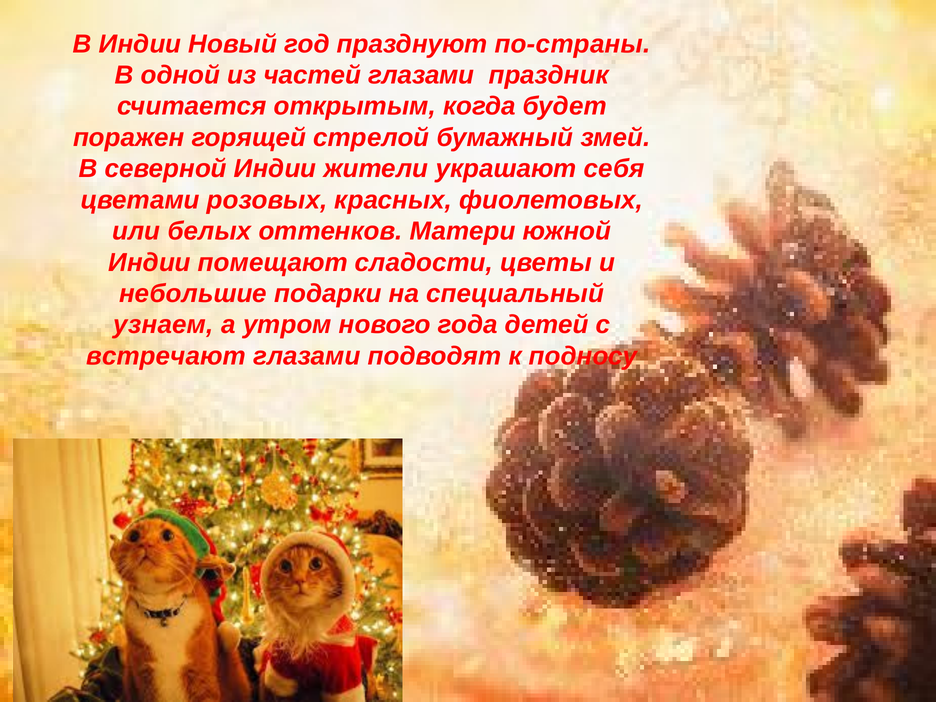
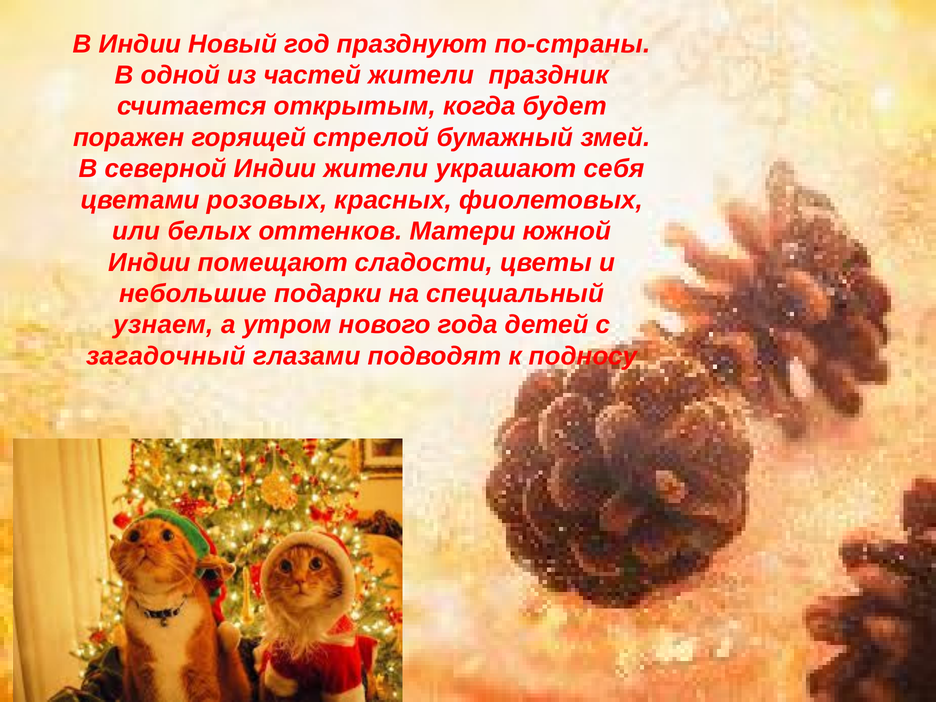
частей глазами: глазами -> жители
встречают: встречают -> загадочный
